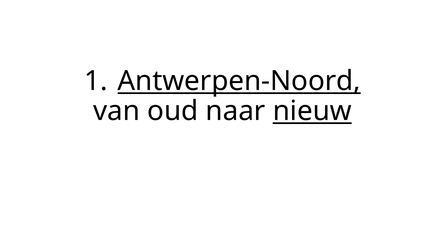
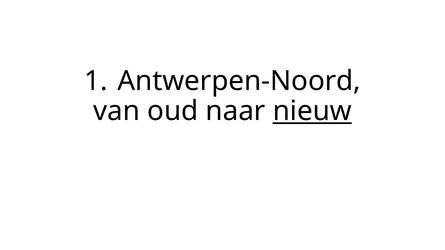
Antwerpen-Noord underline: present -> none
